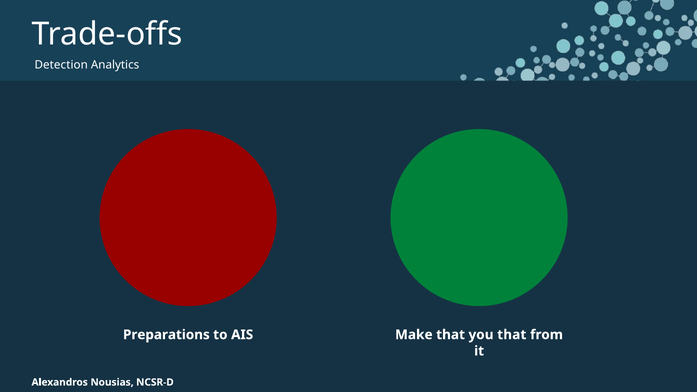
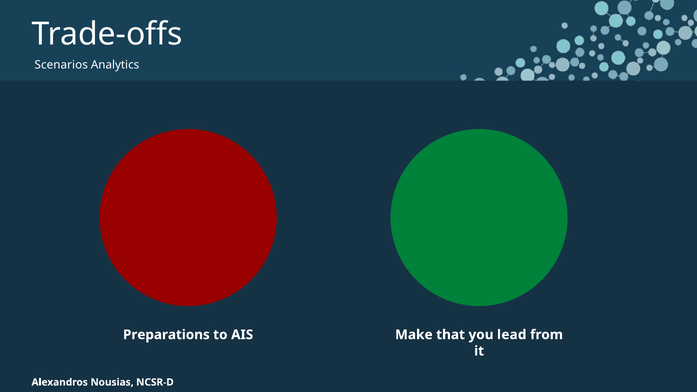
Detection: Detection -> Scenarios
you that: that -> lead
